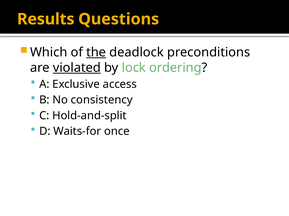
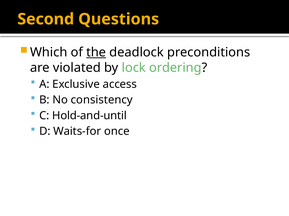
Results: Results -> Second
violated underline: present -> none
Hold-and-split: Hold-and-split -> Hold-and-until
